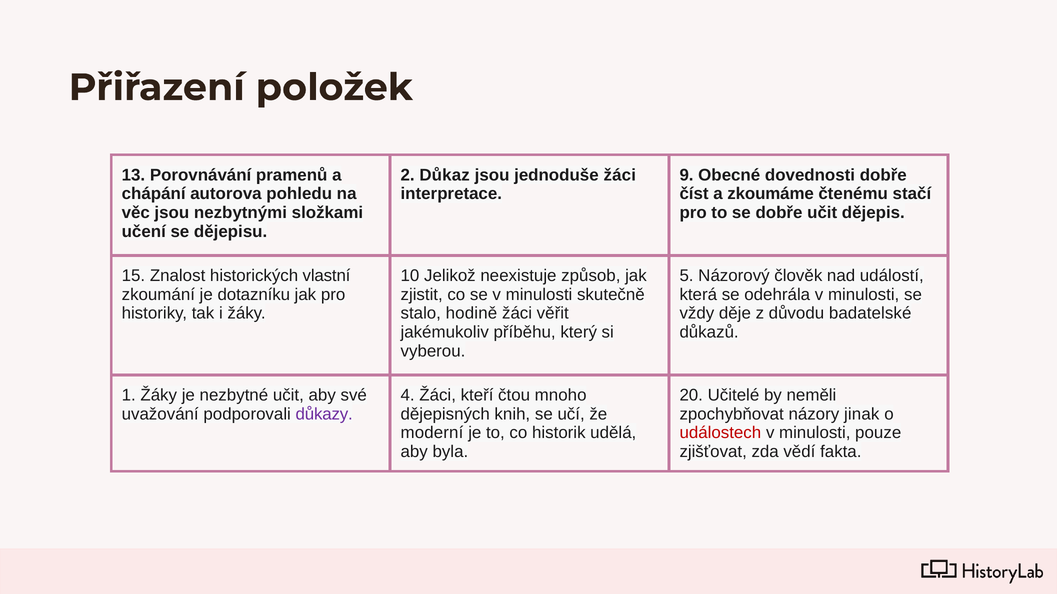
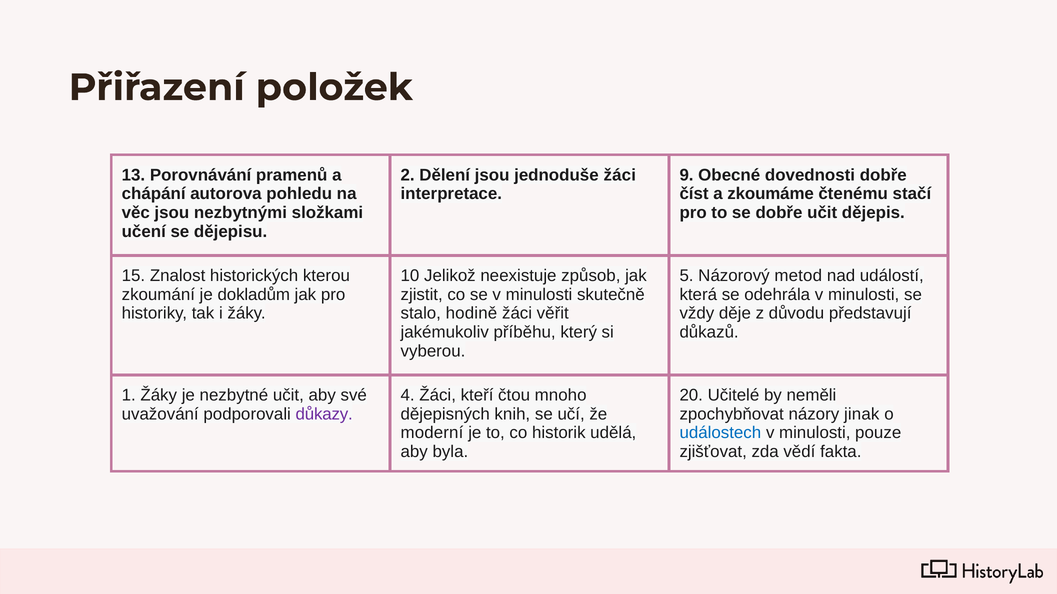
Důkaz: Důkaz -> Dělení
vlastní: vlastní -> kterou
člověk: člověk -> metod
dotazníku: dotazníku -> dokladům
badatelské: badatelské -> představují
událostech colour: red -> blue
